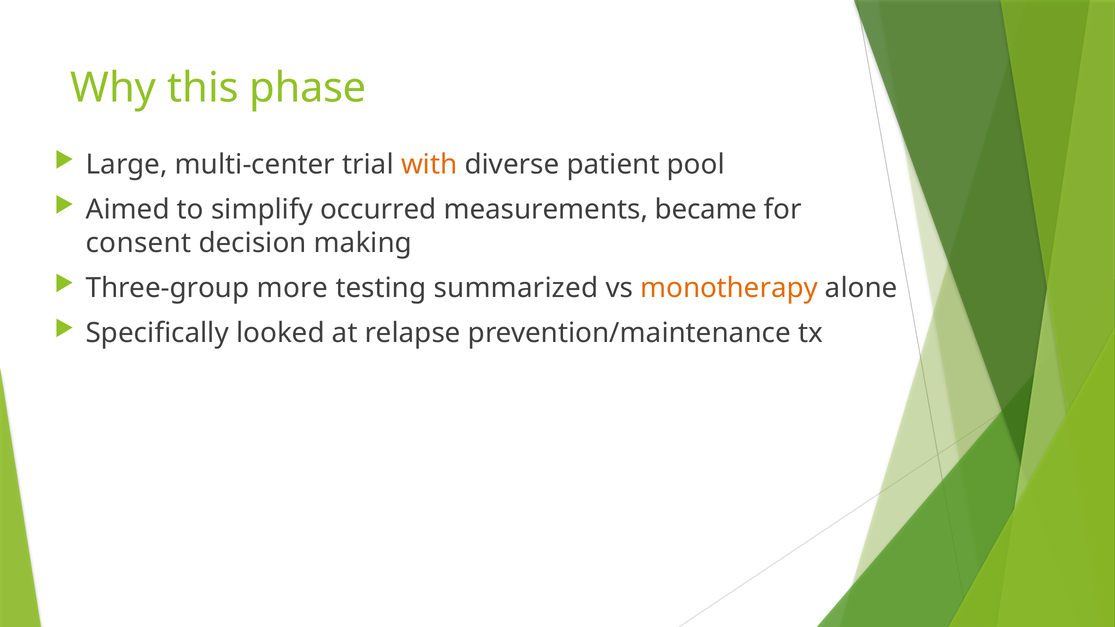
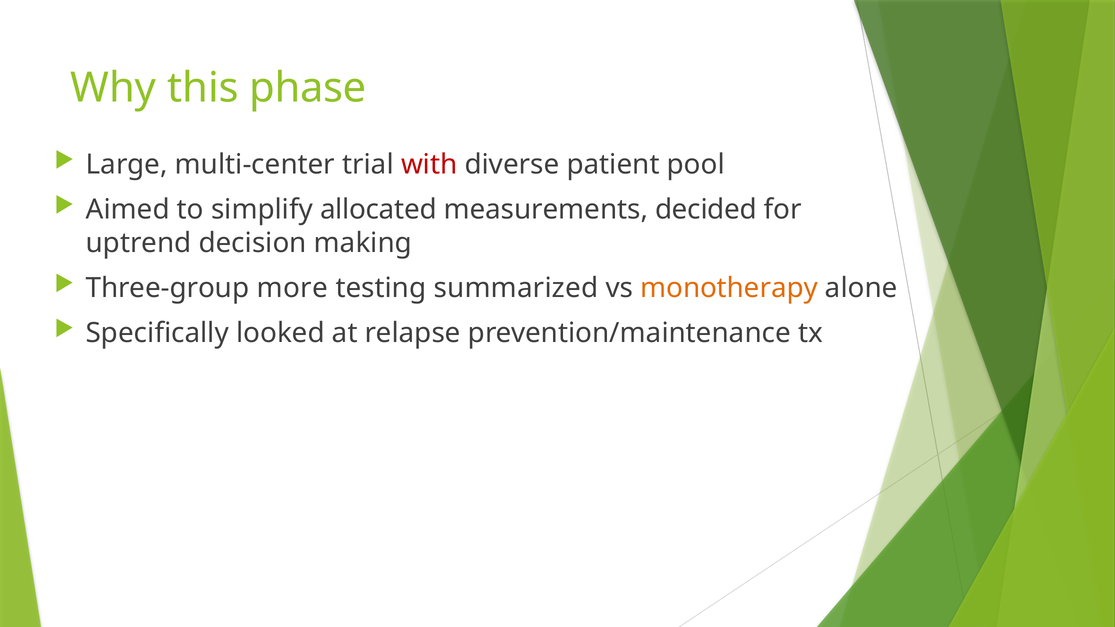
with colour: orange -> red
occurred: occurred -> allocated
became: became -> decided
consent: consent -> uptrend
